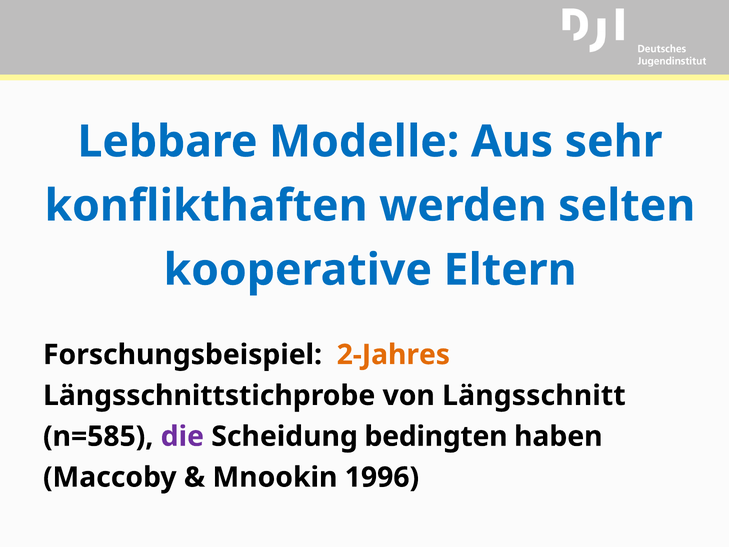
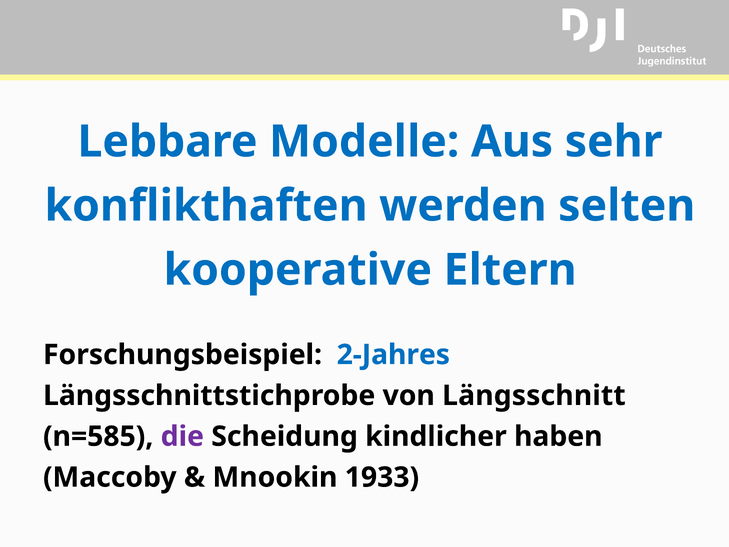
2-Jahres colour: orange -> blue
bedingten: bedingten -> kindlicher
1996: 1996 -> 1933
